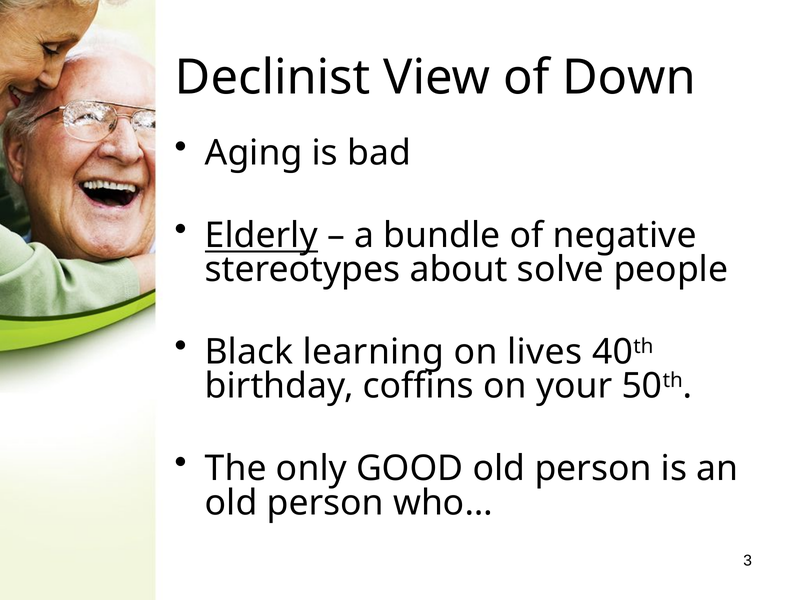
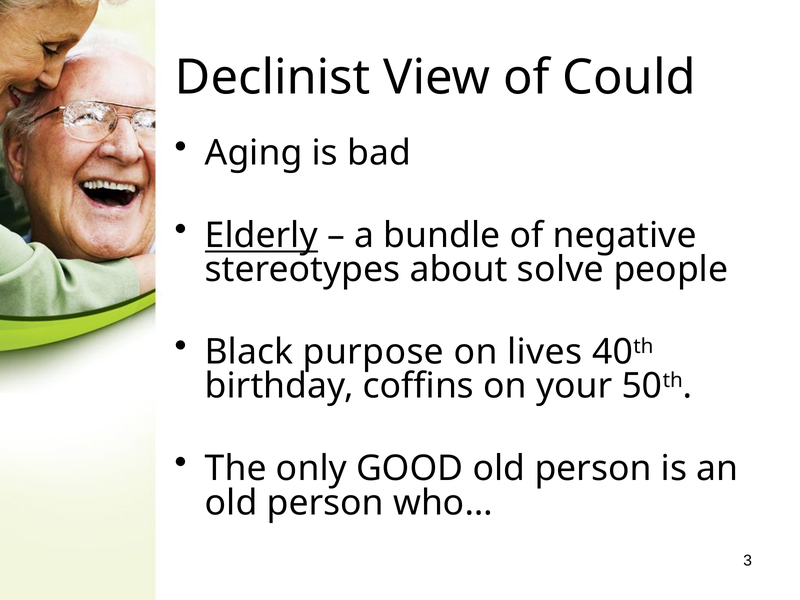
Down: Down -> Could
learning: learning -> purpose
